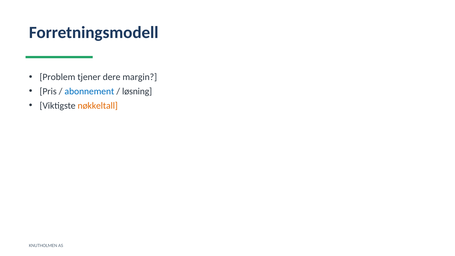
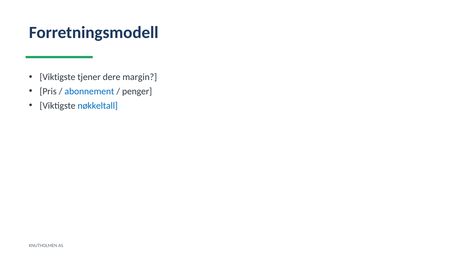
Problem at (57, 77): Problem -> Viktigste
løsning: løsning -> penger
nøkkeltall colour: orange -> blue
